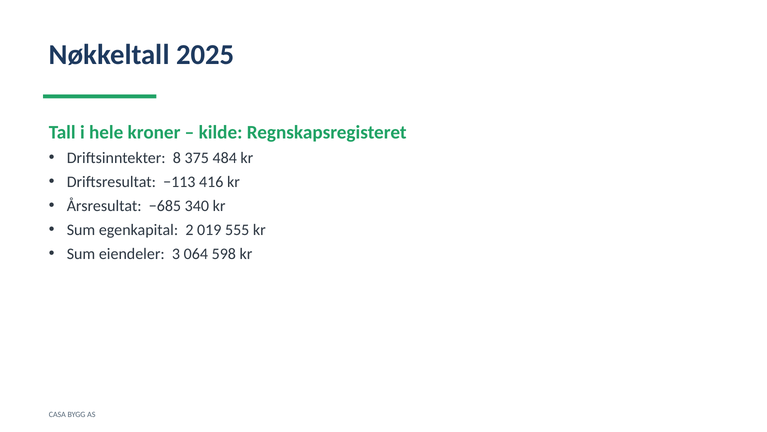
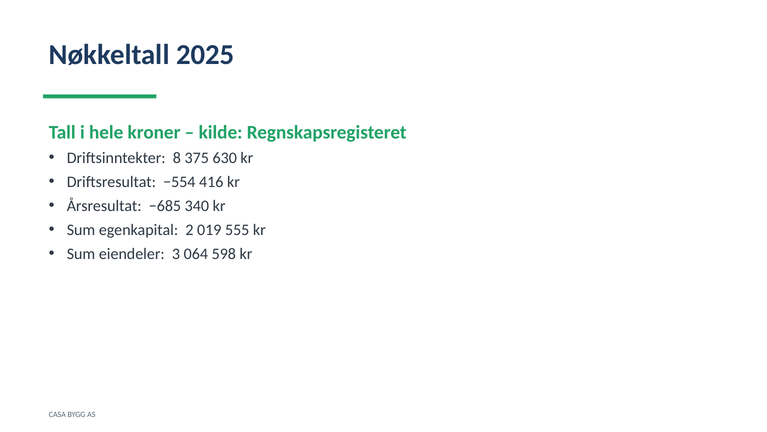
484: 484 -> 630
−113: −113 -> −554
